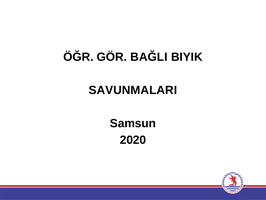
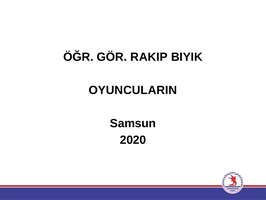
BAĞLI: BAĞLI -> RAKIP
SAVUNMALARI: SAVUNMALARI -> OYUNCULARIN
